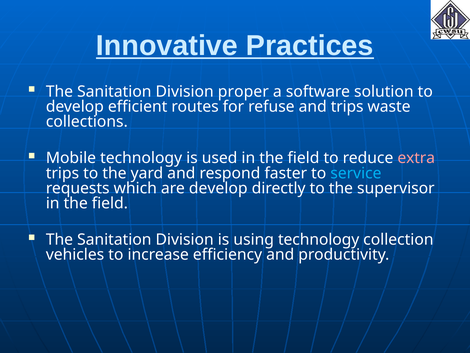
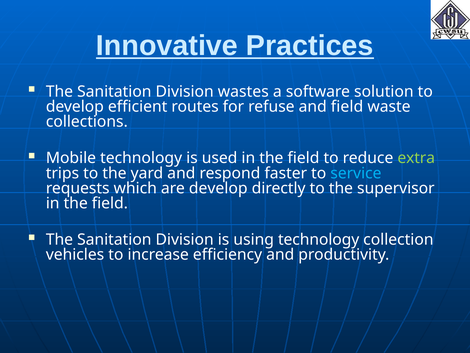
proper: proper -> wastes
and trips: trips -> field
extra colour: pink -> light green
